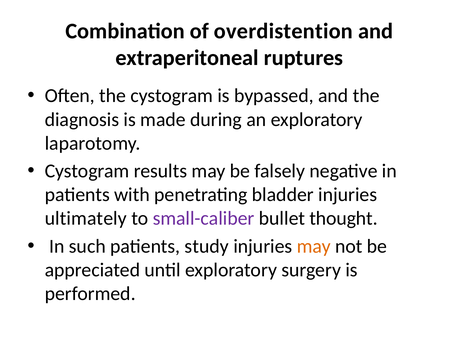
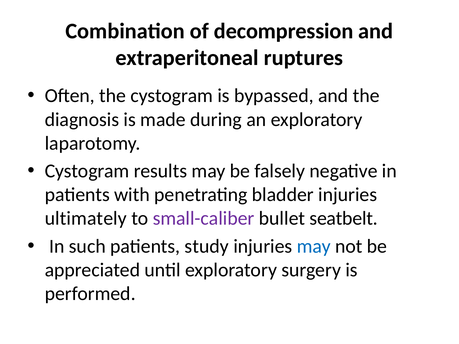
overdistention: overdistention -> decompression
thought: thought -> seatbelt
may at (314, 246) colour: orange -> blue
